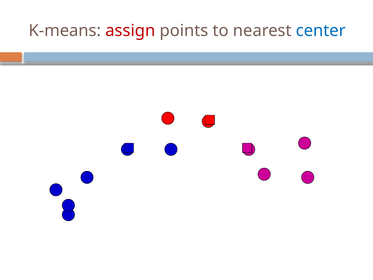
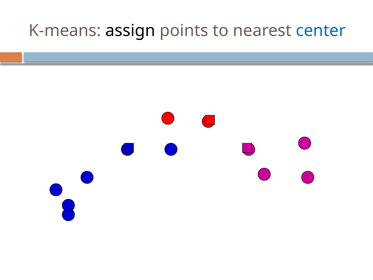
assign colour: red -> black
